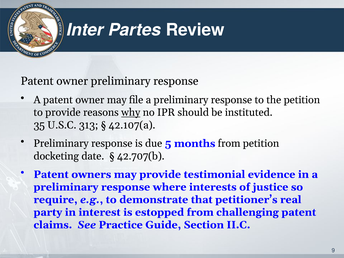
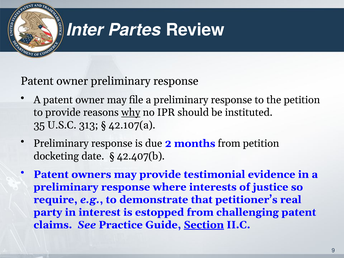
5: 5 -> 2
42.707(b: 42.707(b -> 42.407(b
Section underline: none -> present
